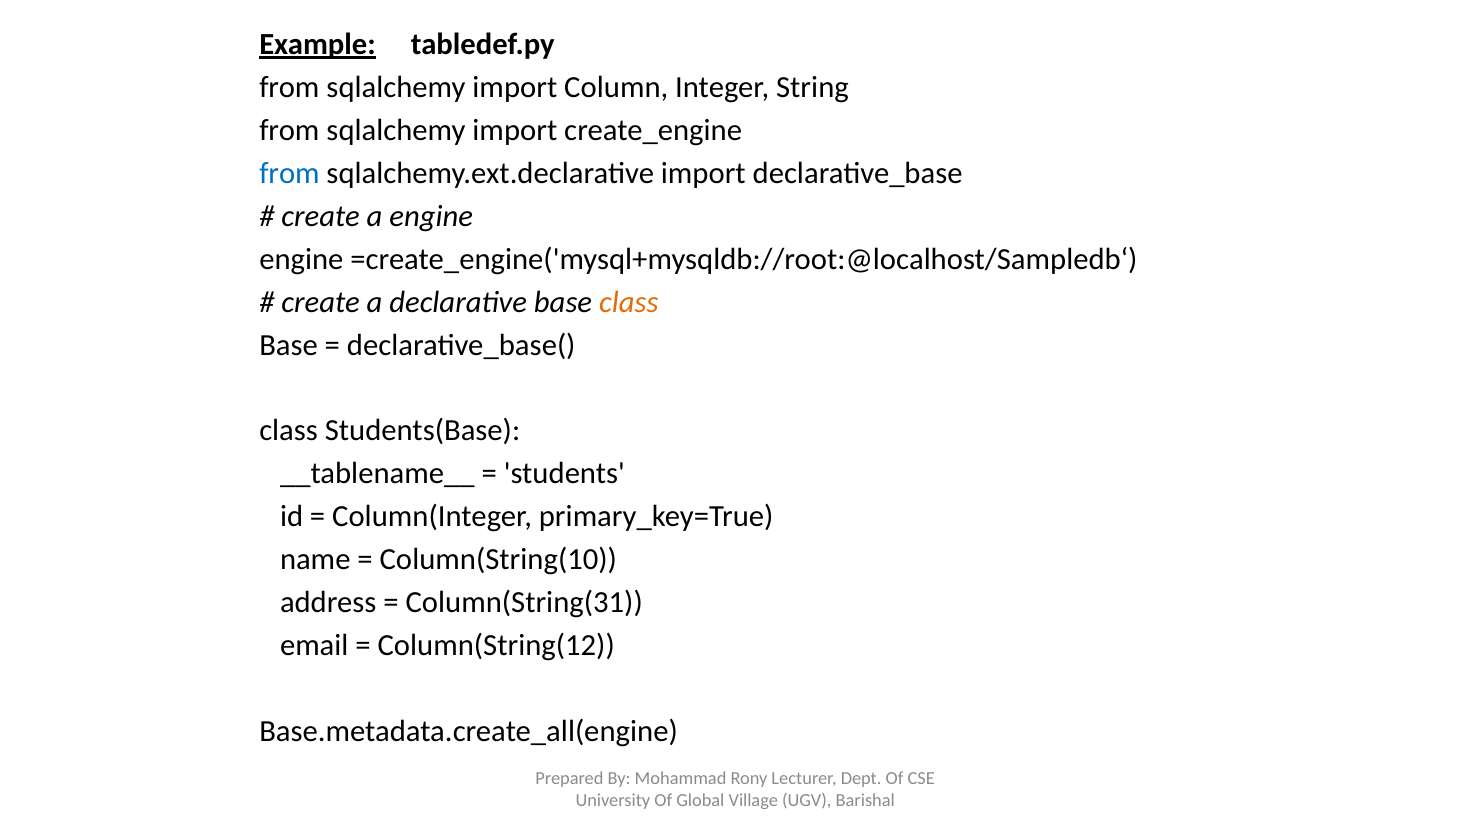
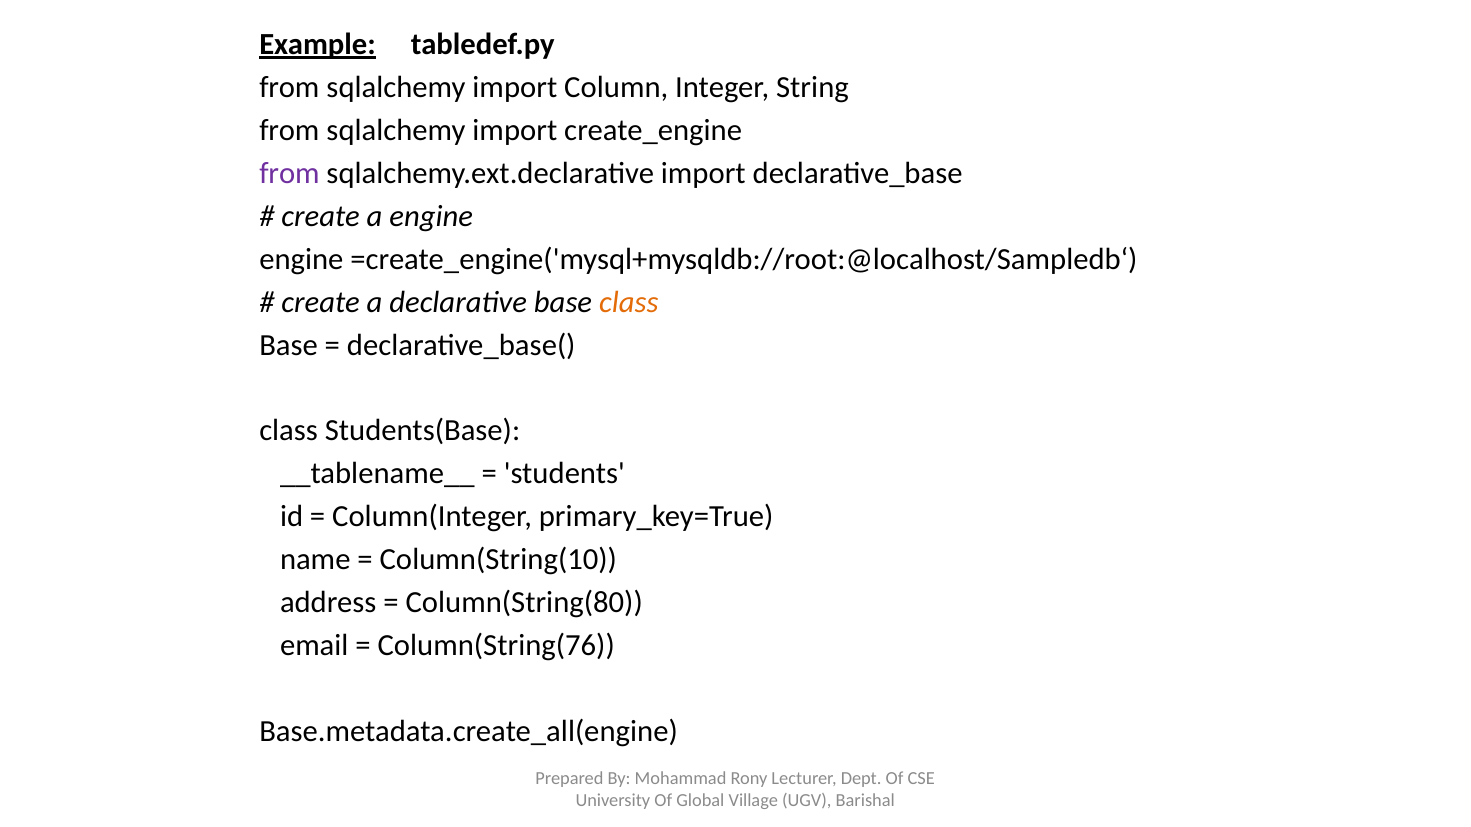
from at (289, 173) colour: blue -> purple
Column(String(31: Column(String(31 -> Column(String(80
Column(String(12: Column(String(12 -> Column(String(76
